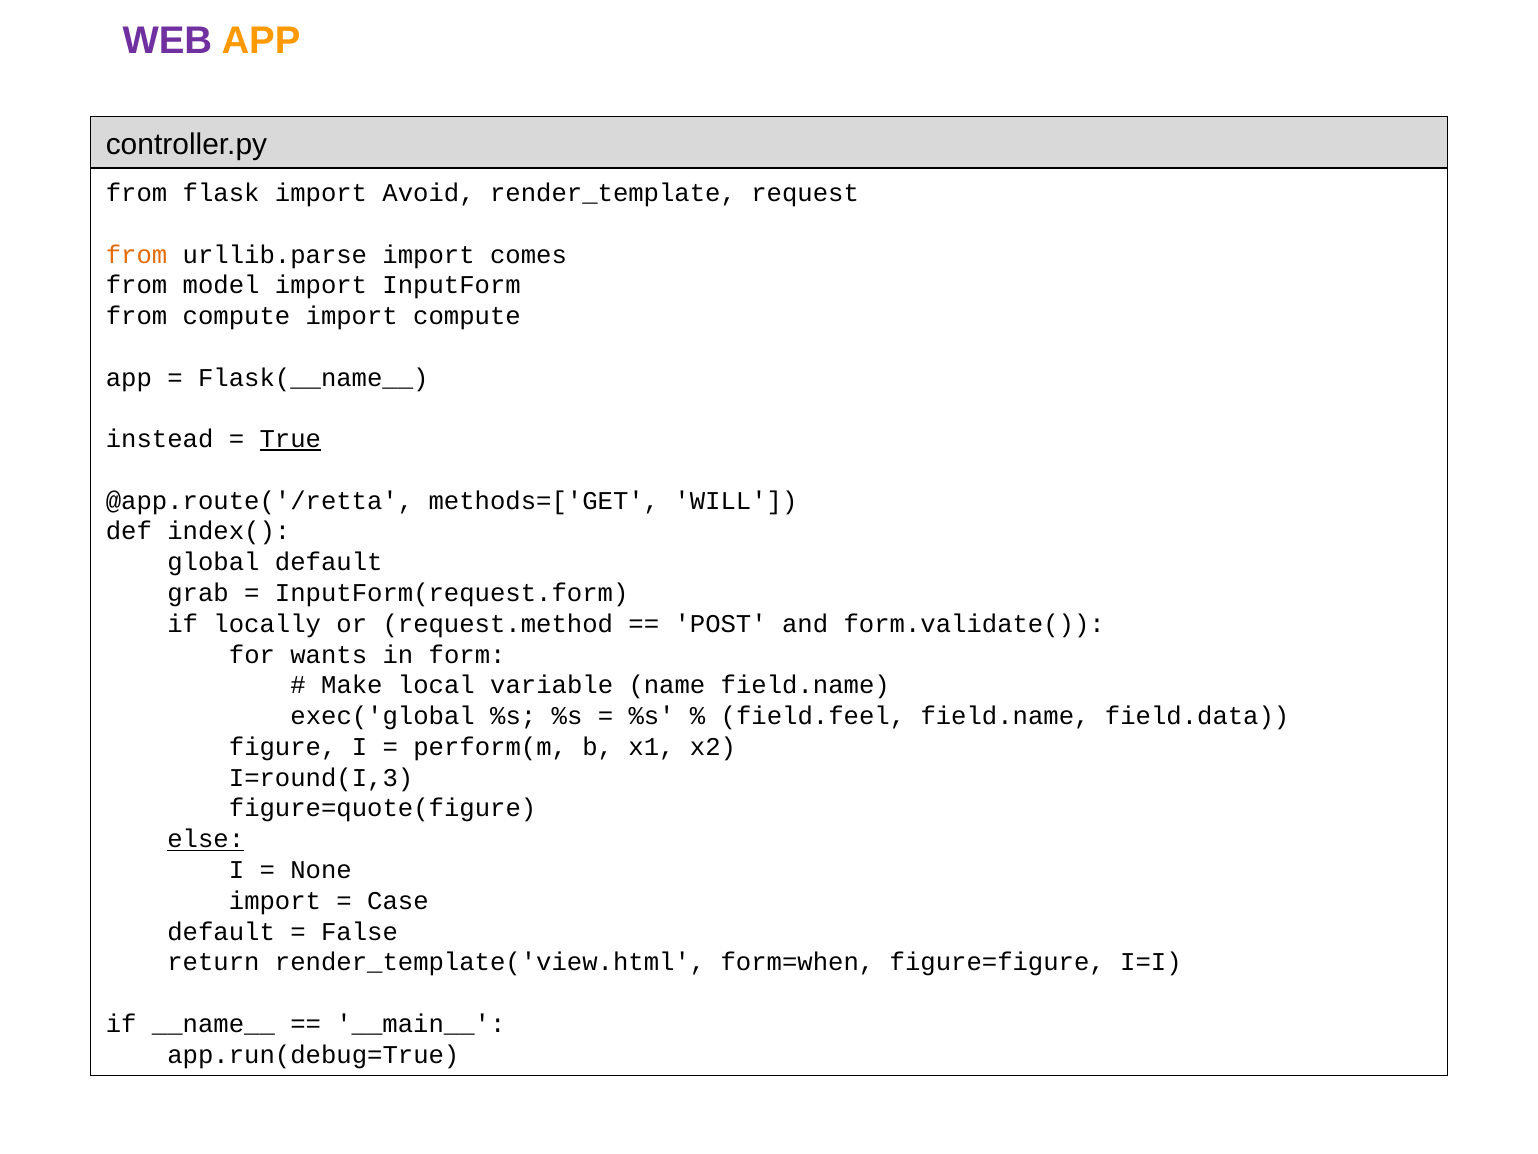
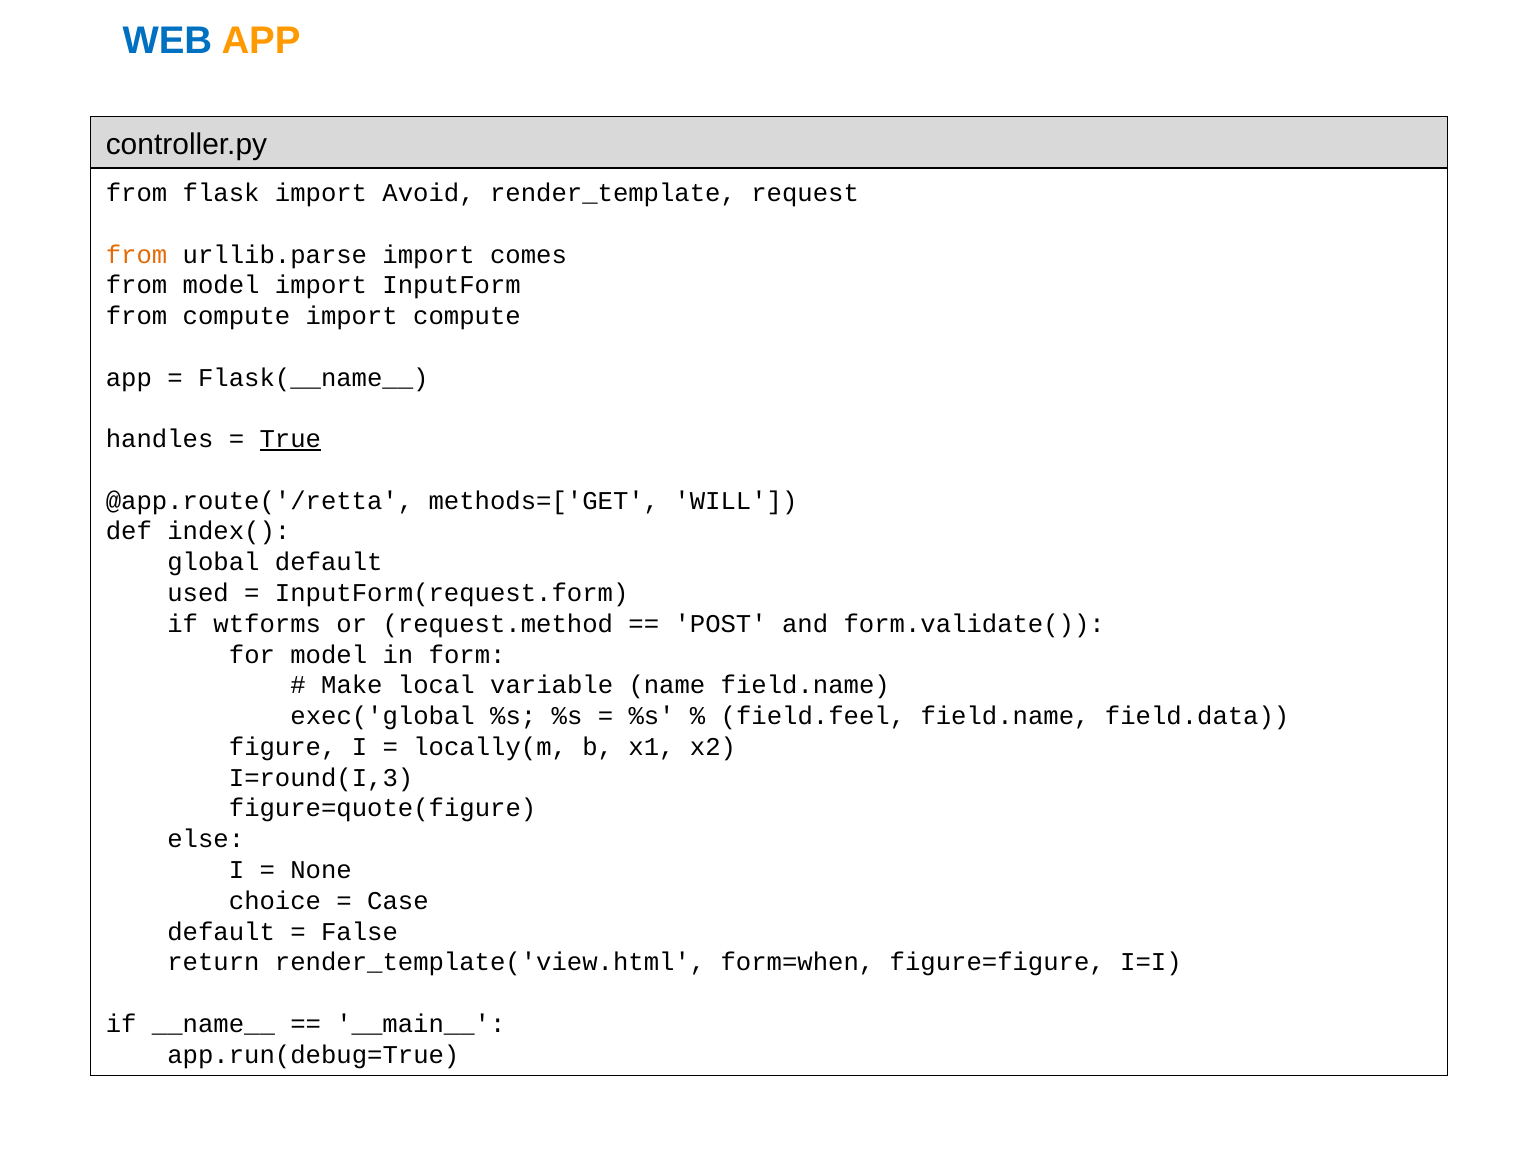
WEB colour: purple -> blue
instead: instead -> handles
grab: grab -> used
locally: locally -> wtforms
for wants: wants -> model
perform(m: perform(m -> locally(m
else underline: present -> none
import at (275, 900): import -> choice
